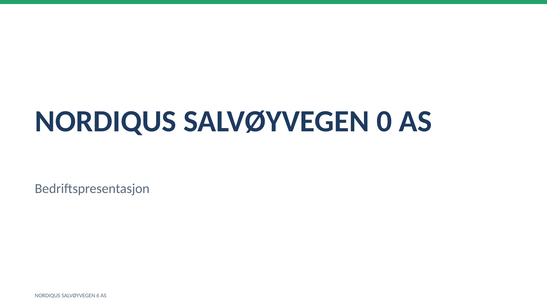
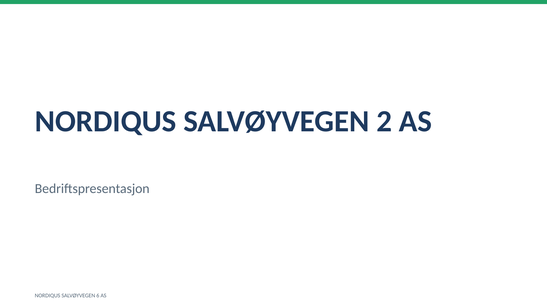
0: 0 -> 2
